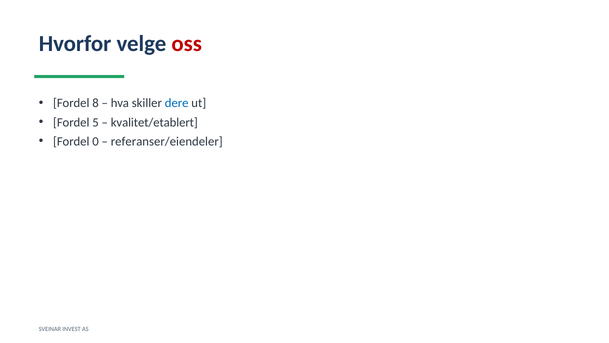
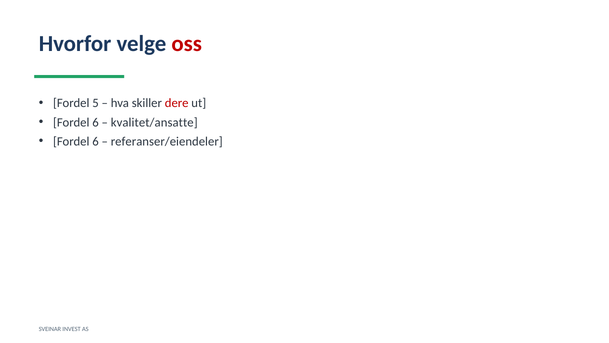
8: 8 -> 5
dere colour: blue -> red
5 at (95, 122): 5 -> 6
kvalitet/etablert: kvalitet/etablert -> kvalitet/ansatte
0 at (95, 141): 0 -> 6
